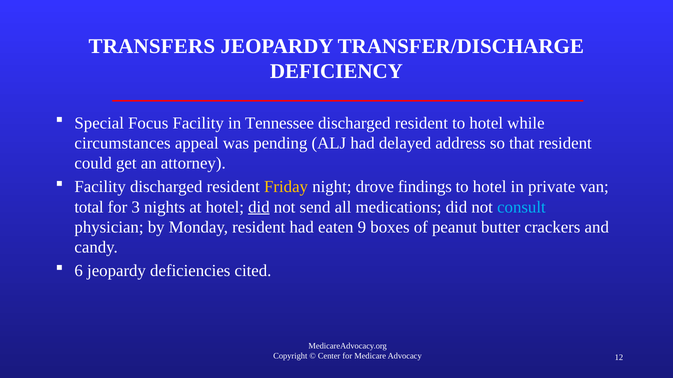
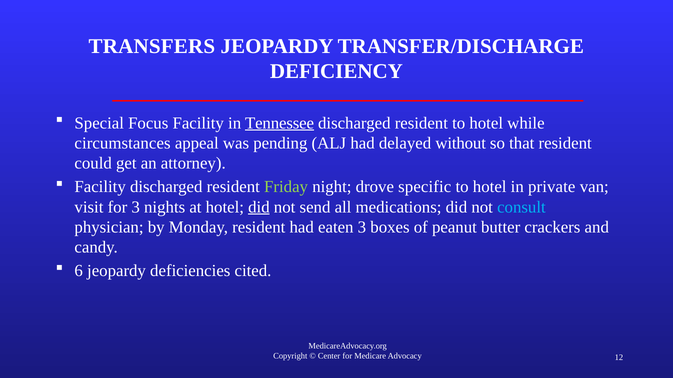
Tennessee underline: none -> present
address: address -> without
Friday colour: yellow -> light green
findings: findings -> specific
total: total -> visit
eaten 9: 9 -> 3
